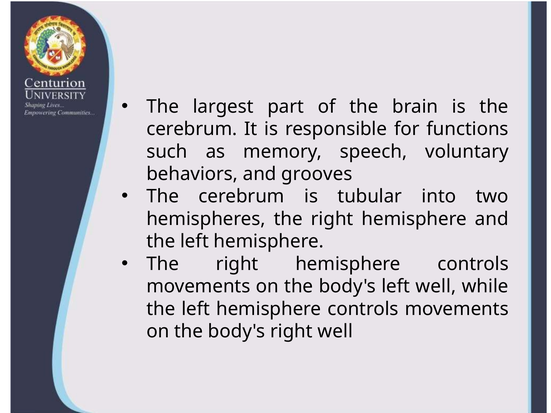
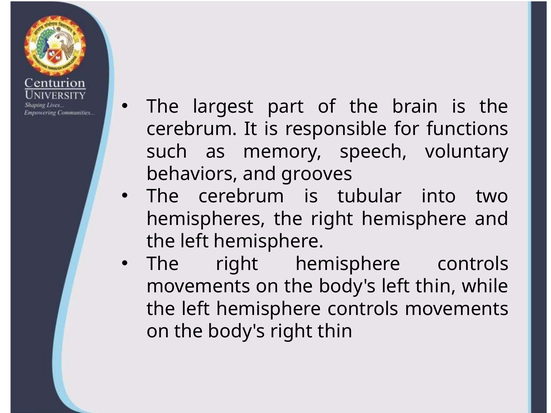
left well: well -> thin
right well: well -> thin
